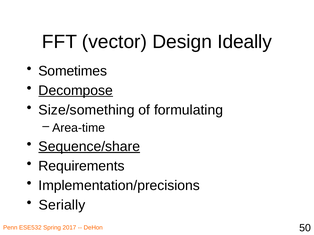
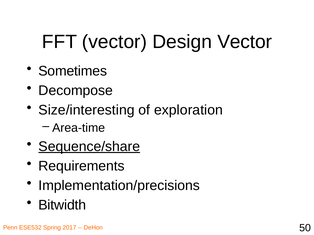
Design Ideally: Ideally -> Vector
Decompose underline: present -> none
Size/something: Size/something -> Size/interesting
formulating: formulating -> exploration
Serially: Serially -> Bitwidth
